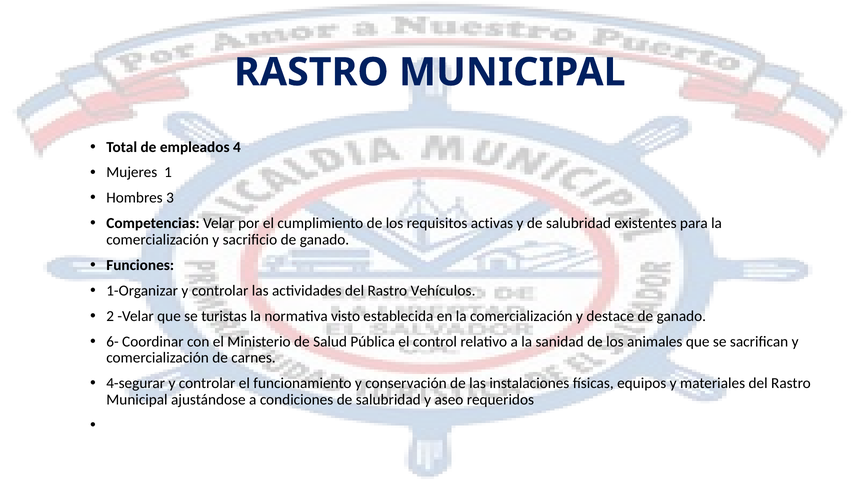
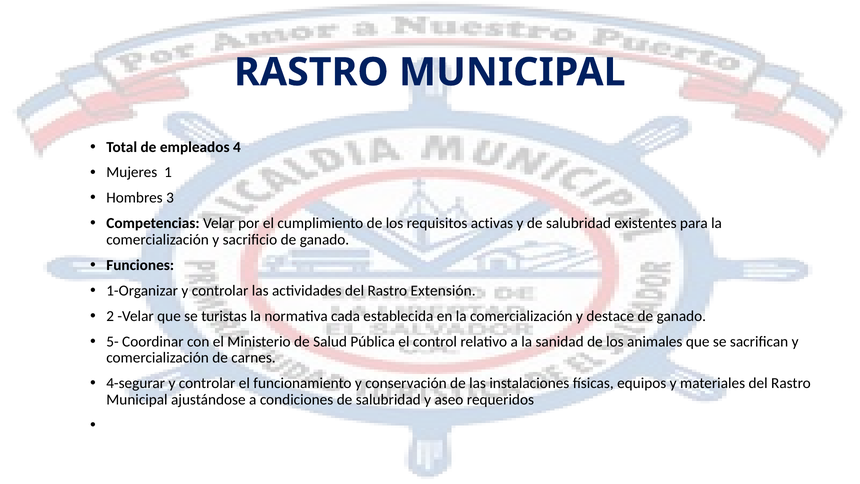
Vehículos: Vehículos -> Extensión
visto: visto -> cada
6-: 6- -> 5-
